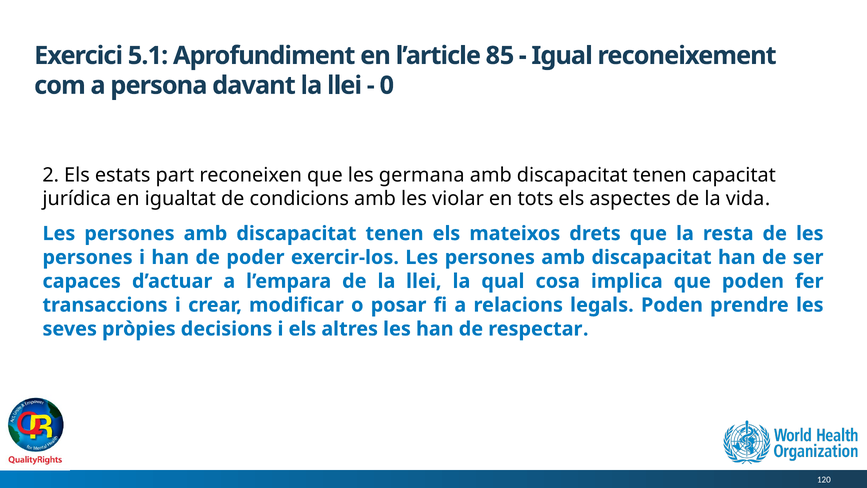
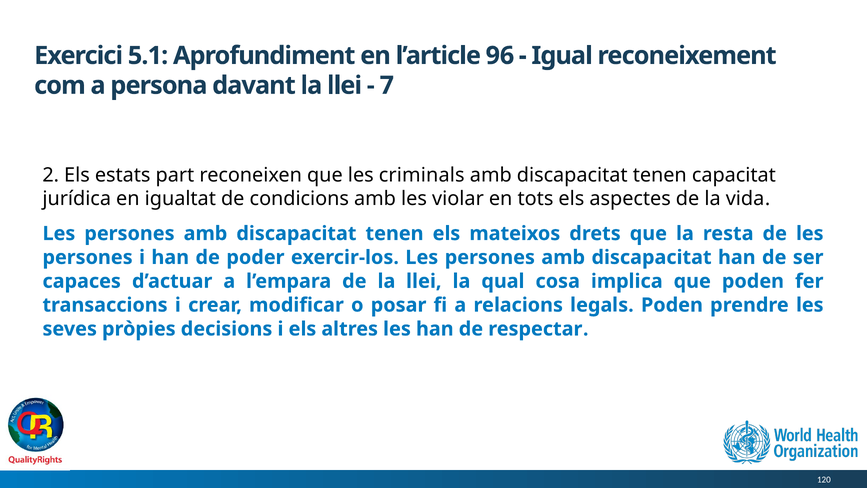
85: 85 -> 96
0: 0 -> 7
germana: germana -> criminals
